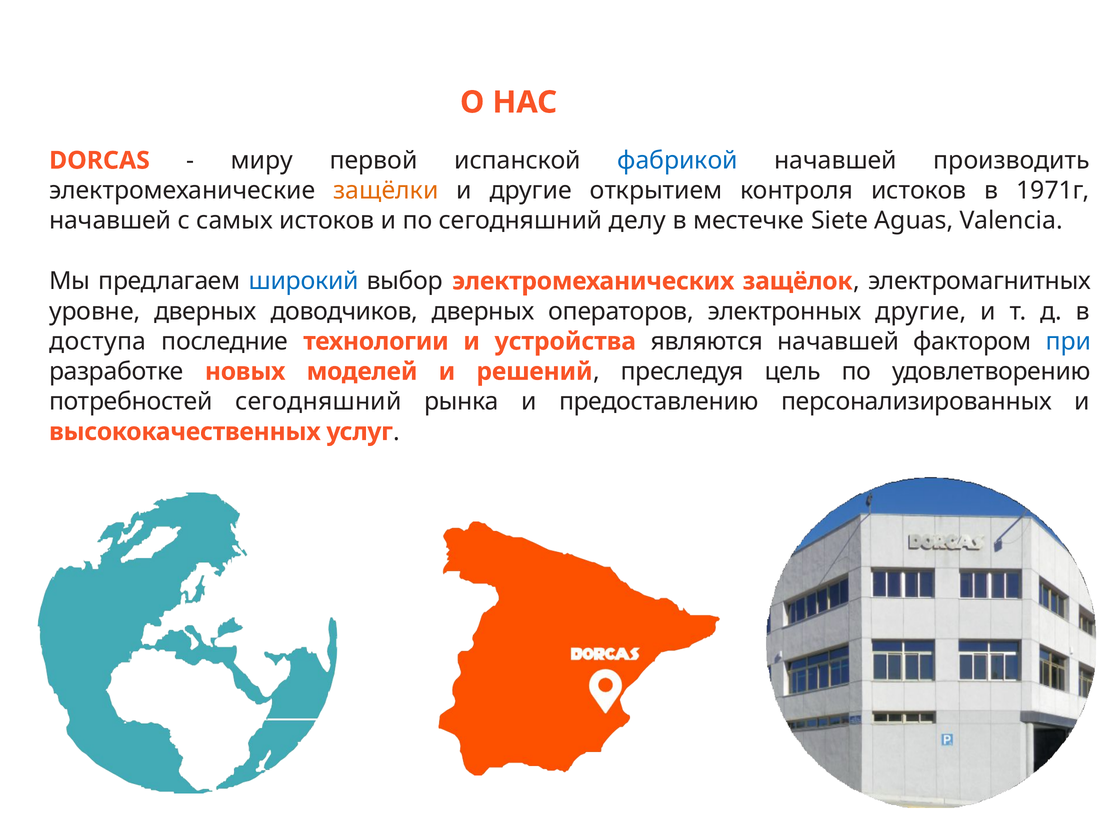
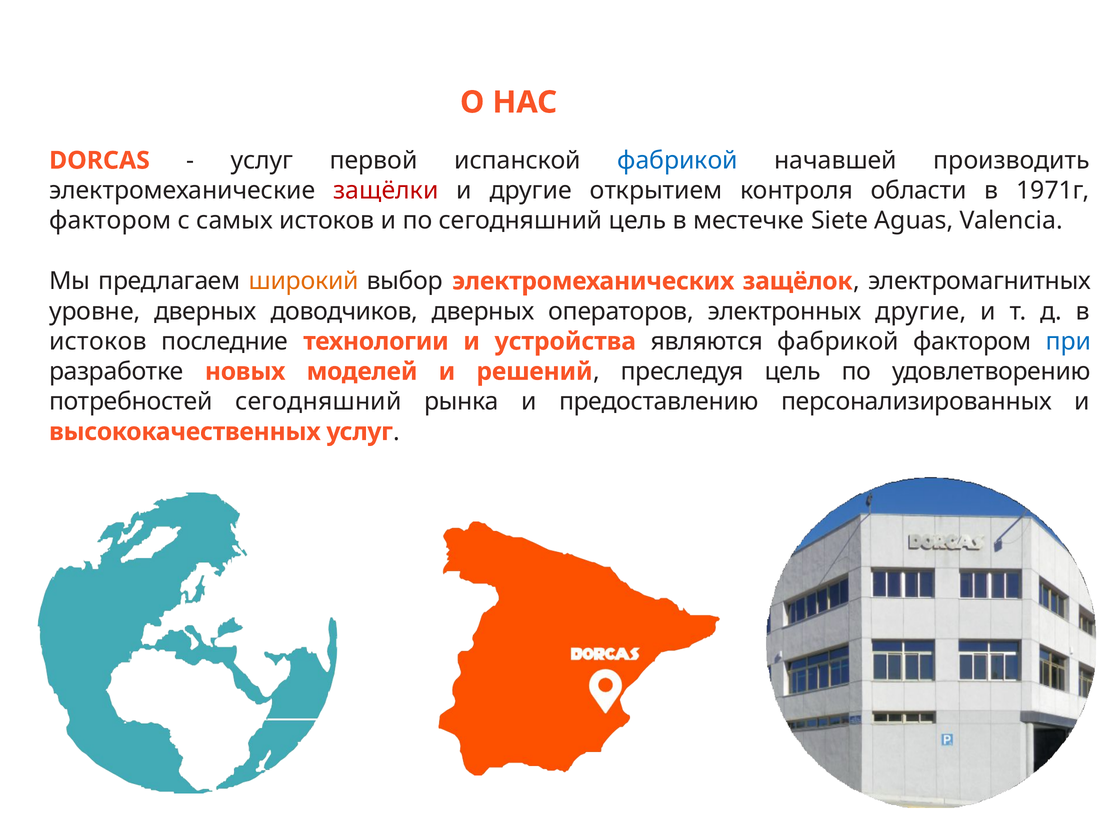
миру at (262, 160): миру -> услуг
защёлки colour: orange -> red
контроля истоков: истоков -> области
начавшей at (110, 221): начавшей -> фактором
сегодняшний делу: делу -> цель
широкий colour: blue -> orange
доступа at (98, 341): доступа -> истоков
являются начавшей: начавшей -> фабрикой
